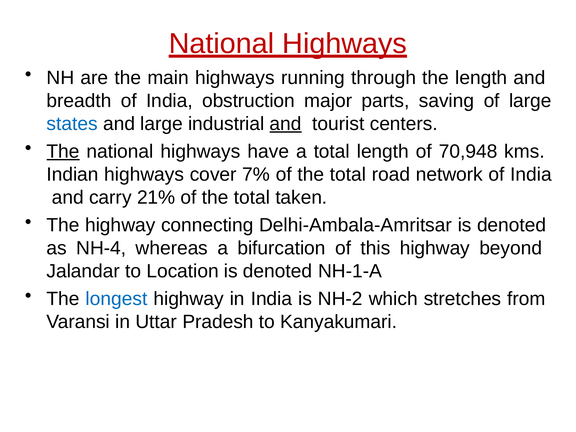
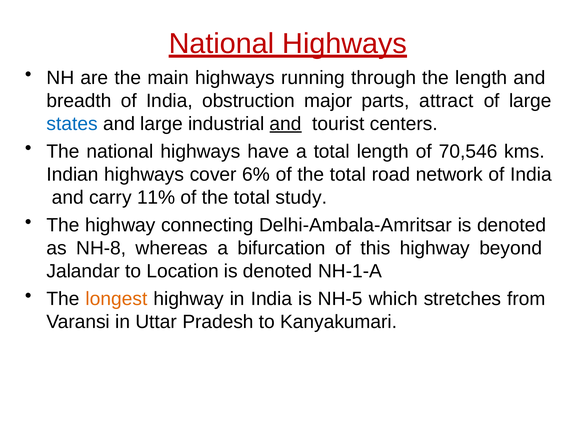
saving: saving -> attract
The at (63, 151) underline: present -> none
70,948: 70,948 -> 70,546
7%: 7% -> 6%
21%: 21% -> 11%
taken: taken -> study
NH-4: NH-4 -> NH-8
longest colour: blue -> orange
NH-2: NH-2 -> NH-5
